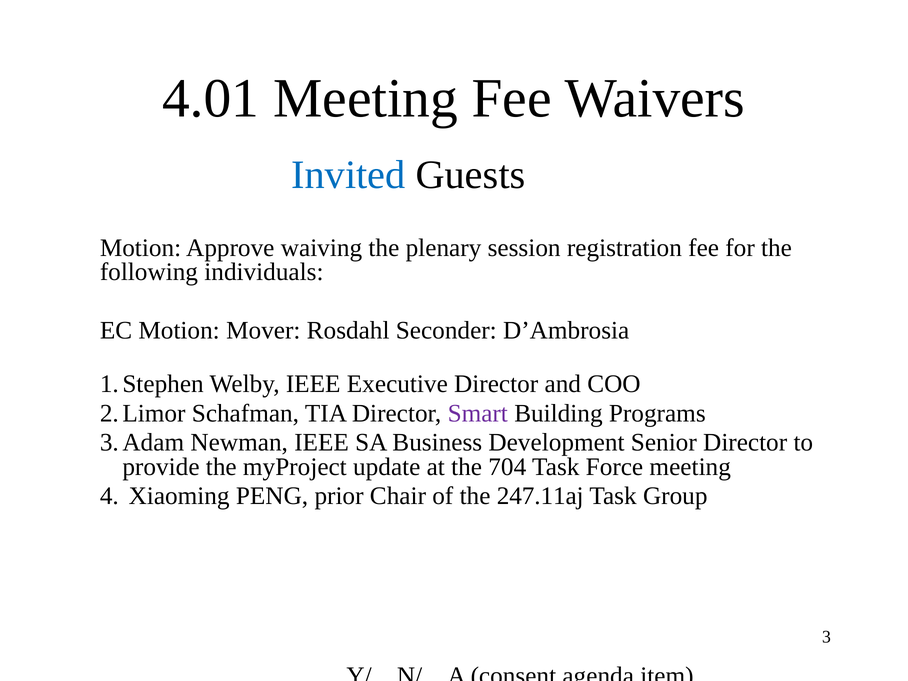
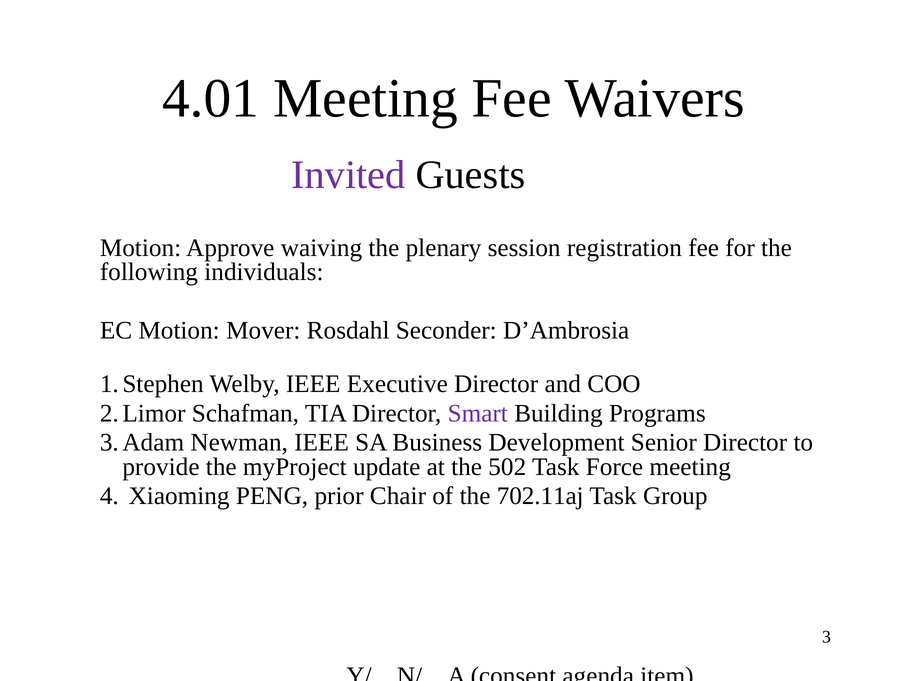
Invited colour: blue -> purple
704: 704 -> 502
247.11aj: 247.11aj -> 702.11aj
